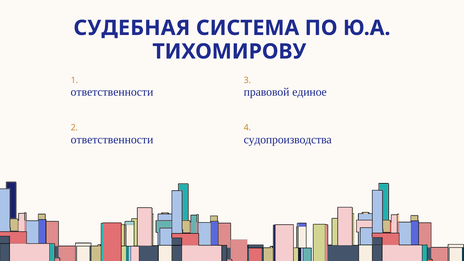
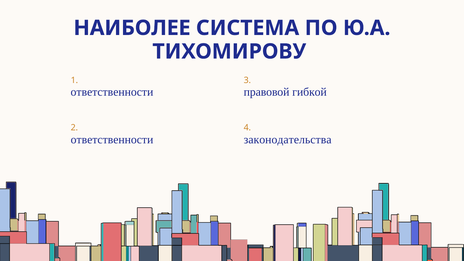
СУДЕБНАЯ: СУДЕБНАЯ -> НАИБОЛЕЕ
единое: единое -> гибкой
судопроизводства: судопроизводства -> законодательства
